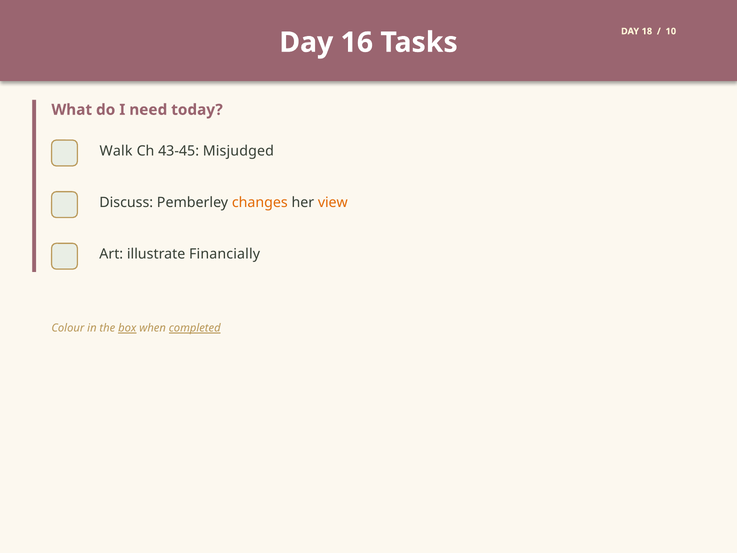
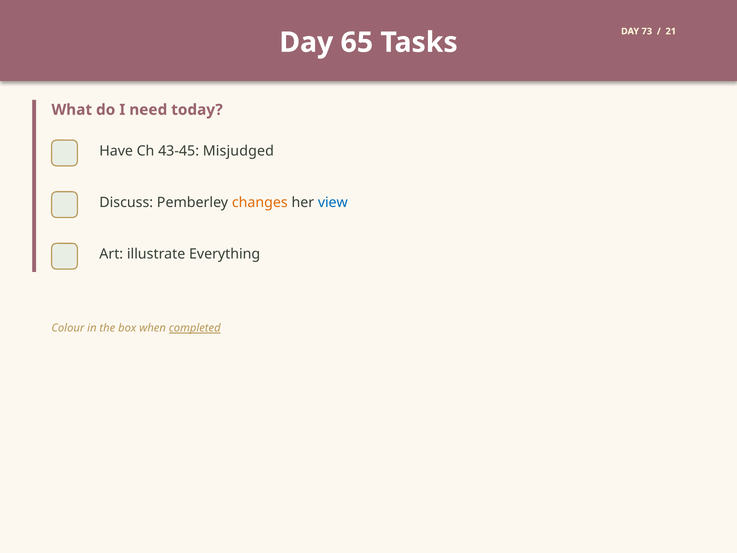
18: 18 -> 73
10: 10 -> 21
16: 16 -> 65
Walk: Walk -> Have
view colour: orange -> blue
Financially: Financially -> Everything
box underline: present -> none
